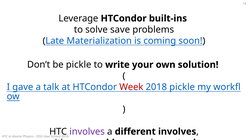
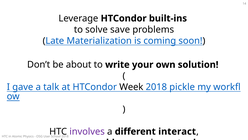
be pickle: pickle -> about
Week colour: red -> black
different involves: involves -> interact
